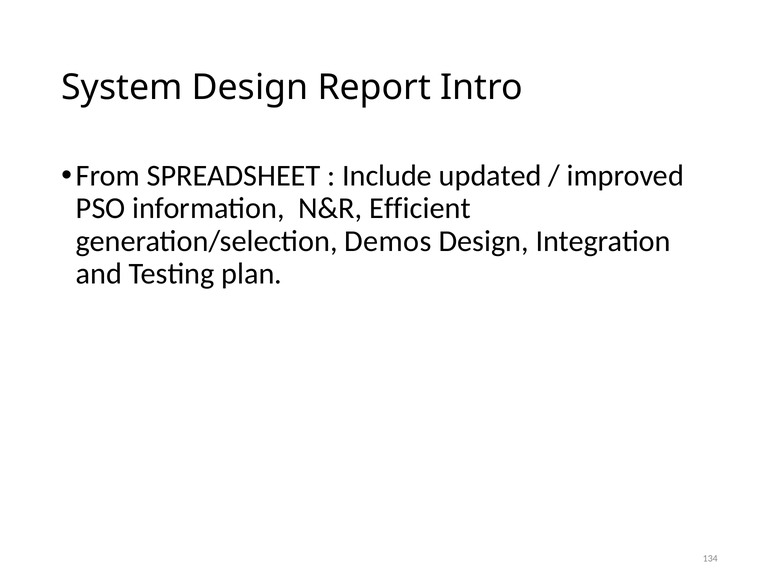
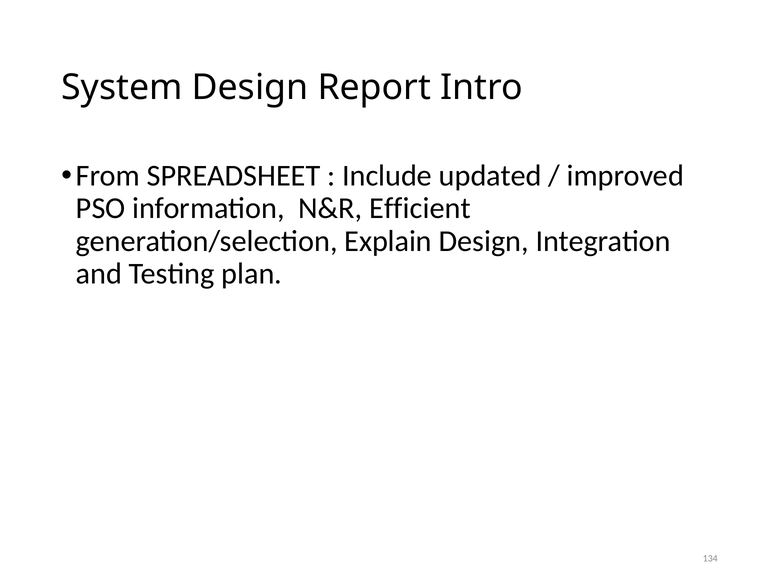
Demos: Demos -> Explain
